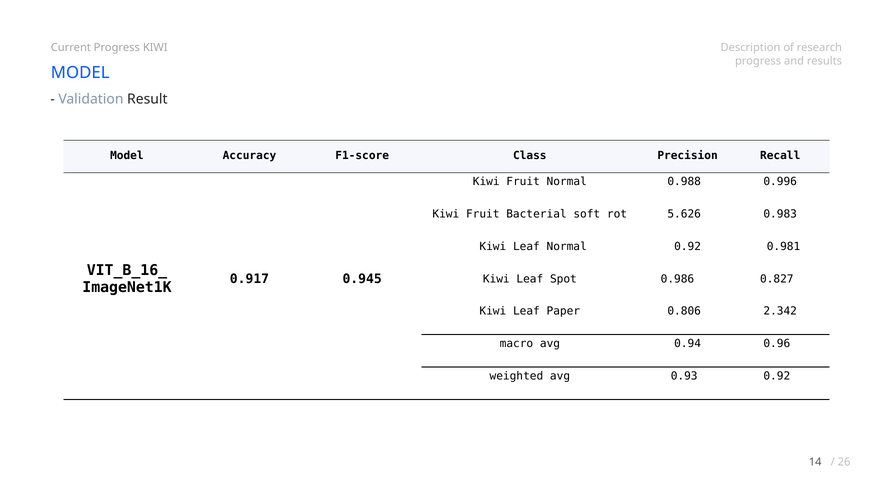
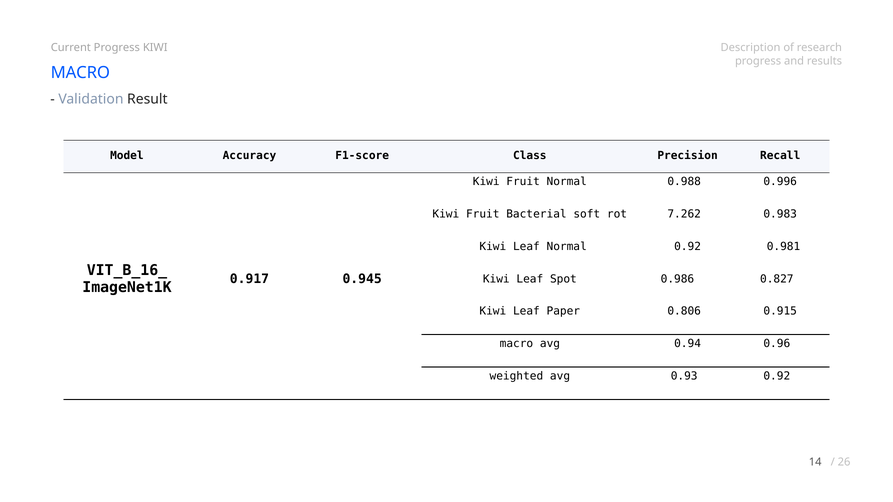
MODEL at (80, 73): MODEL -> MACRO
5.626: 5.626 -> 7.262
2.342: 2.342 -> 0.915
